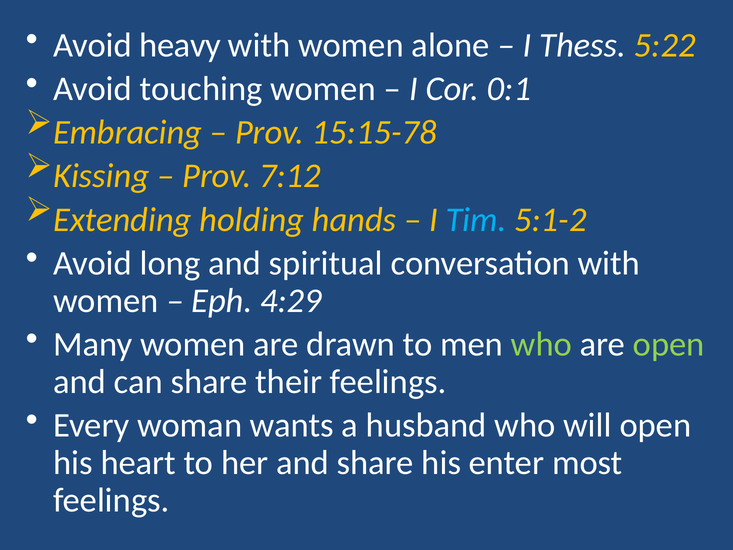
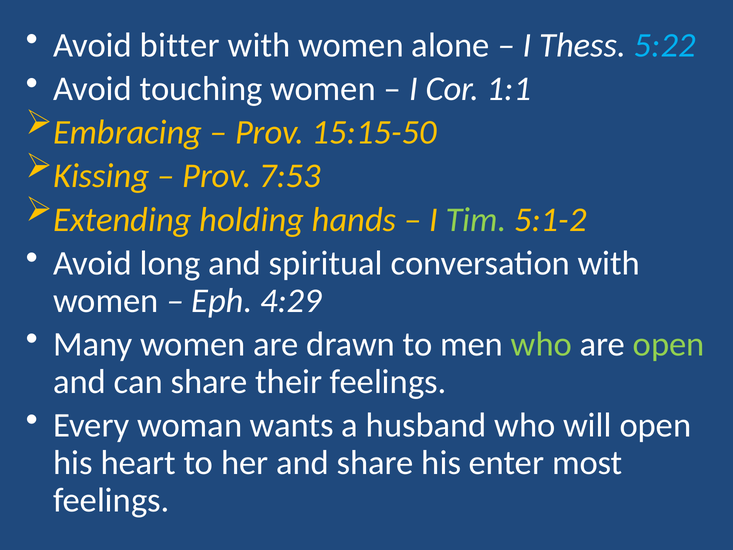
heavy: heavy -> bitter
5:22 colour: yellow -> light blue
0:1: 0:1 -> 1:1
15:15-78: 15:15-78 -> 15:15-50
7:12: 7:12 -> 7:53
Tim colour: light blue -> light green
